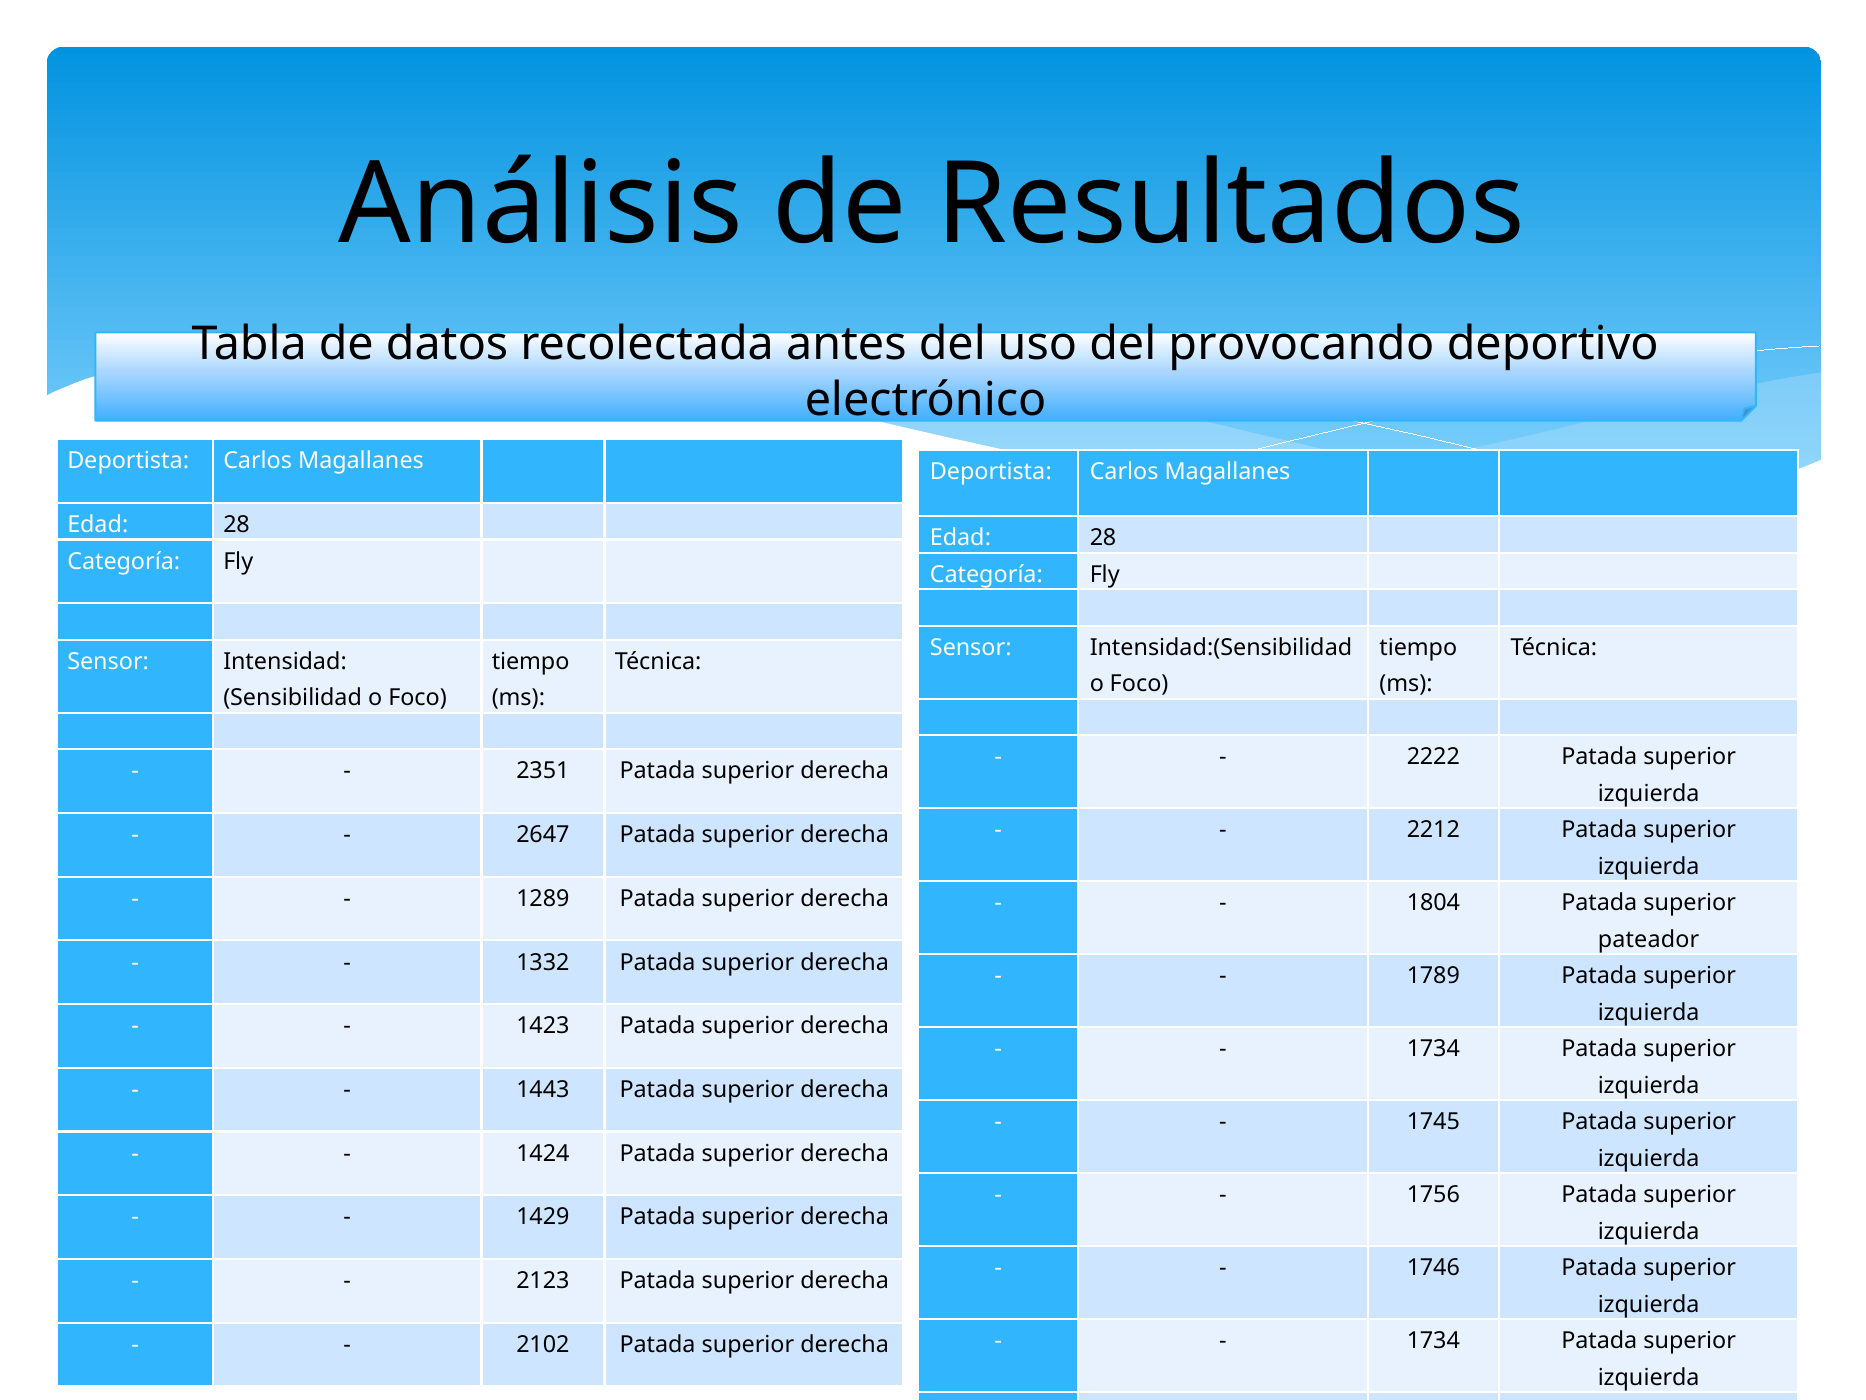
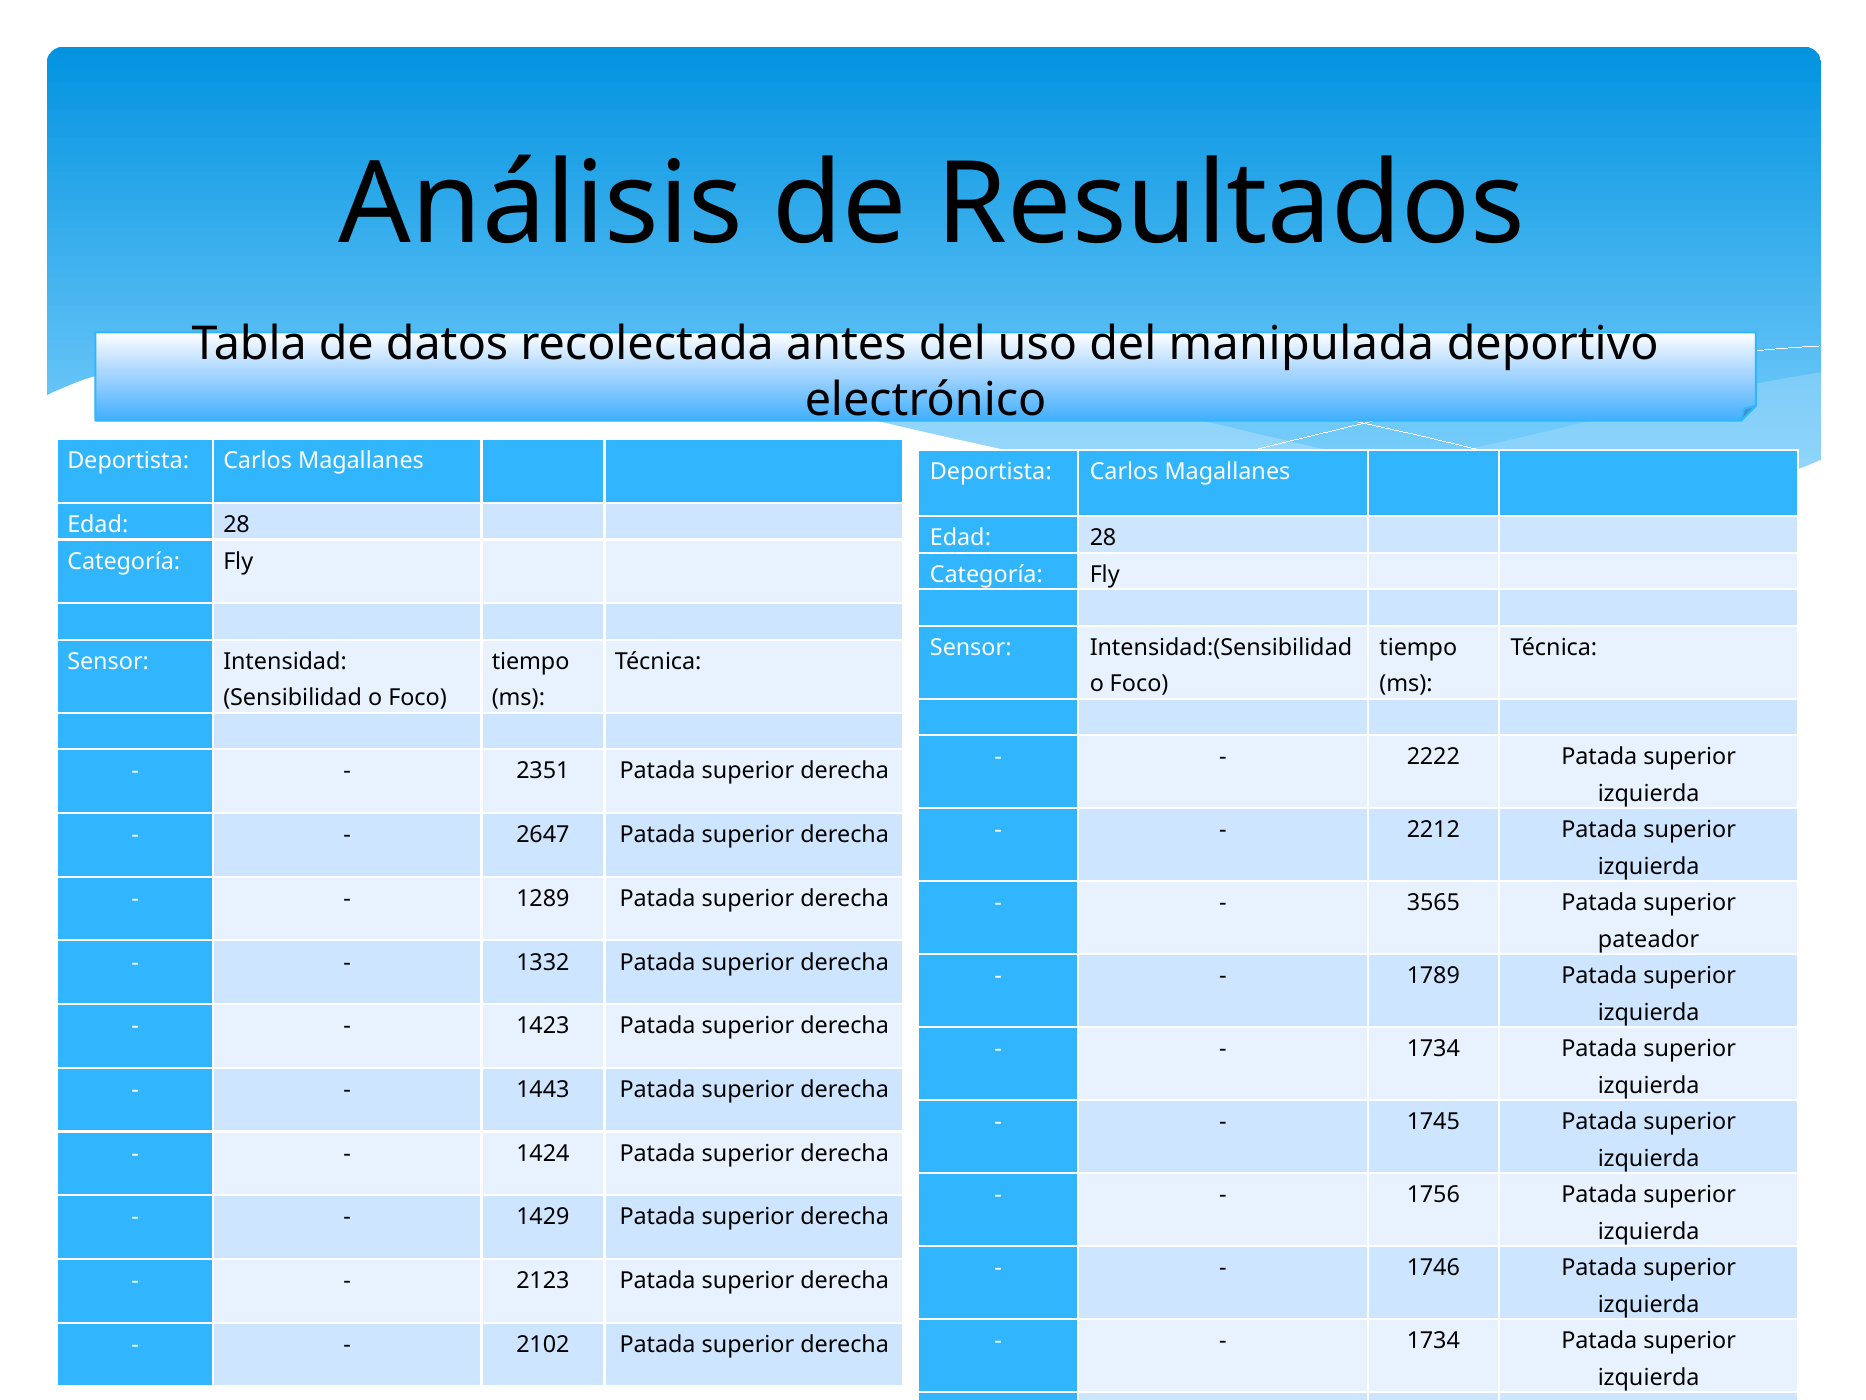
provocando: provocando -> manipulada
1804: 1804 -> 3565
